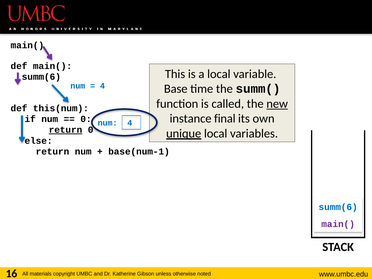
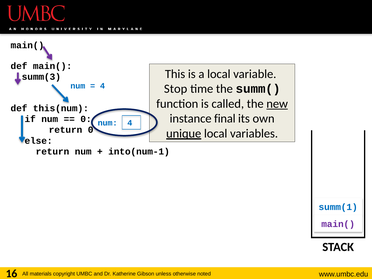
summ(6 at (41, 77): summ(6 -> summ(3
Base: Base -> Stop
return at (65, 130) underline: present -> none
base(num-1: base(num-1 -> into(num-1
summ(6 at (338, 207): summ(6 -> summ(1
